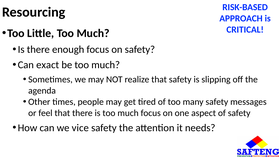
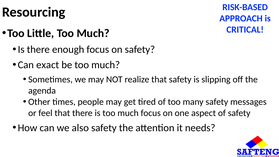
vice: vice -> also
